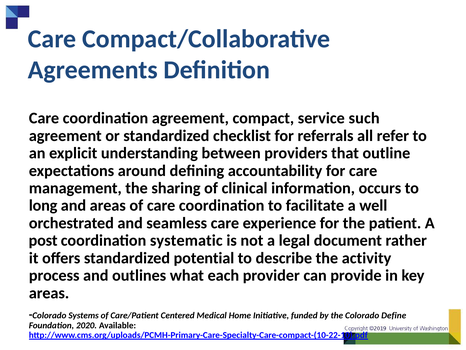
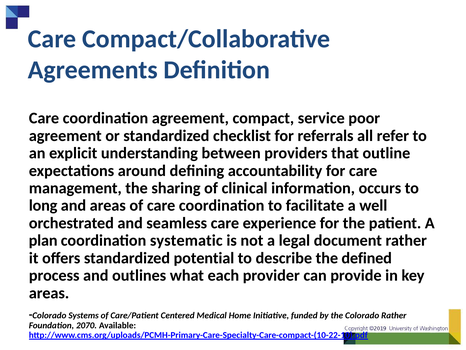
such: such -> poor
post: post -> plan
activity: activity -> defined
Colorado Define: Define -> Rather
2020: 2020 -> 2070
